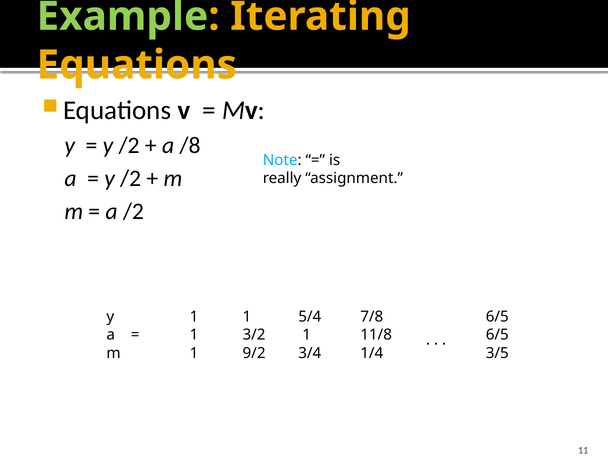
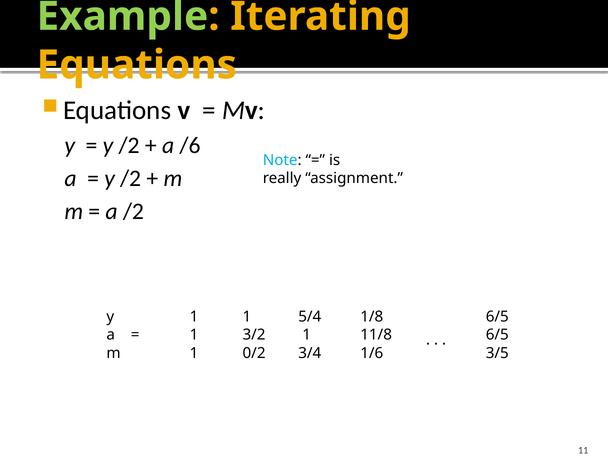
/8: /8 -> /6
7/8: 7/8 -> 1/8
9/2: 9/2 -> 0/2
1/4: 1/4 -> 1/6
